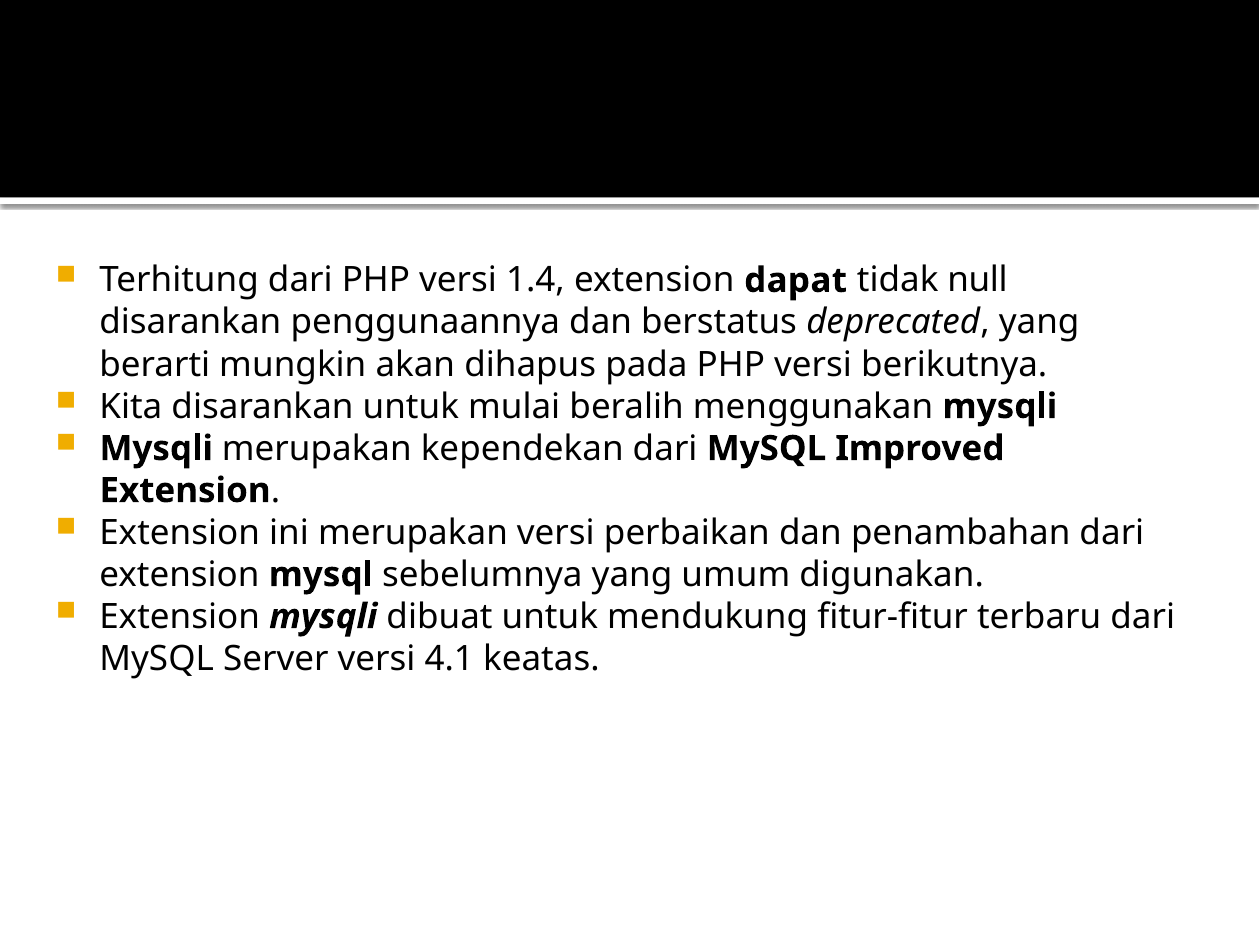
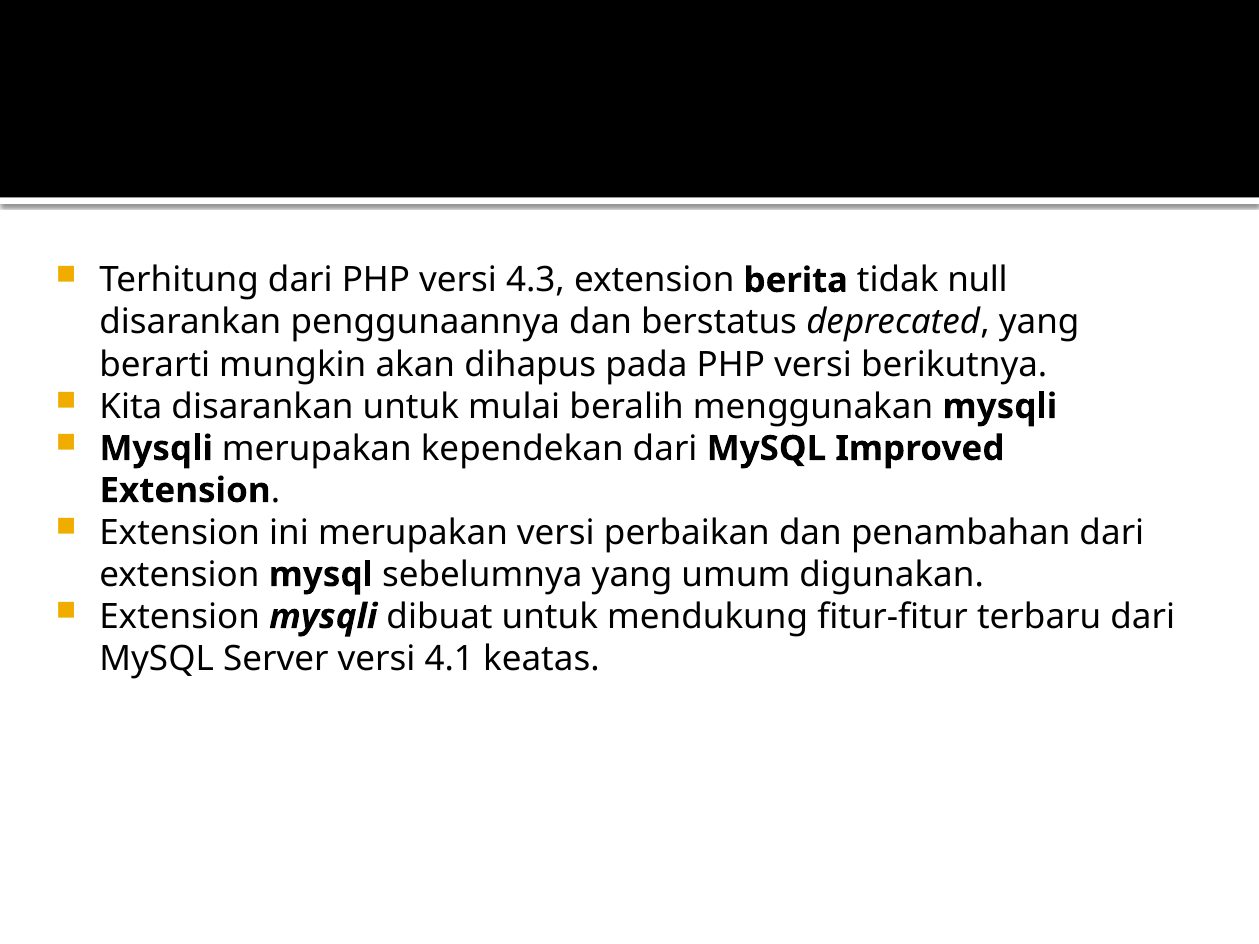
1.4: 1.4 -> 4.3
dapat: dapat -> berita
